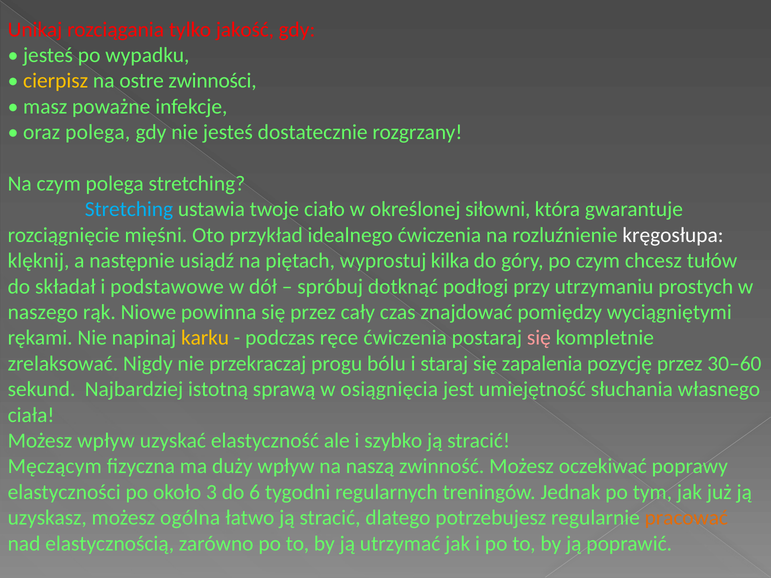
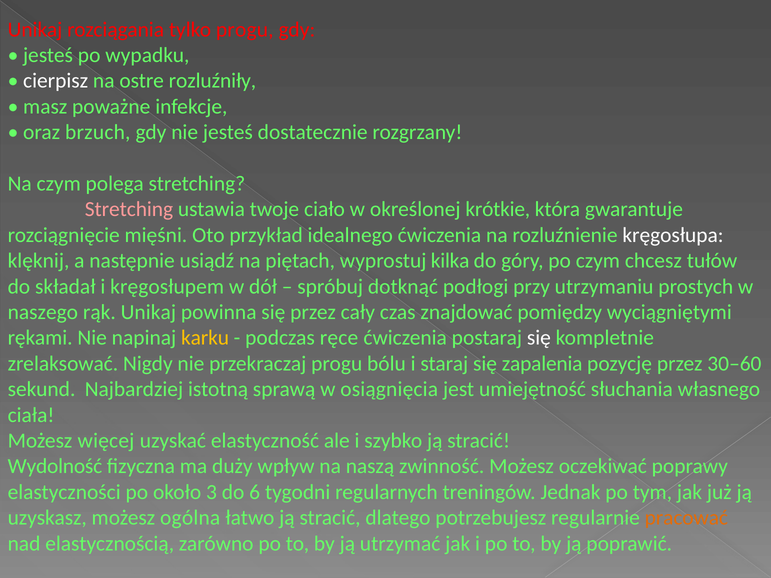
tylko jakość: jakość -> progu
cierpisz colour: yellow -> white
zwinności: zwinności -> rozluźniły
oraz polega: polega -> brzuch
Stretching at (129, 209) colour: light blue -> pink
siłowni: siłowni -> krótkie
podstawowe: podstawowe -> kręgosłupem
rąk Niowe: Niowe -> Unikaj
się at (539, 338) colour: pink -> white
Możesz wpływ: wpływ -> więcej
Męczącym: Męczącym -> Wydolność
